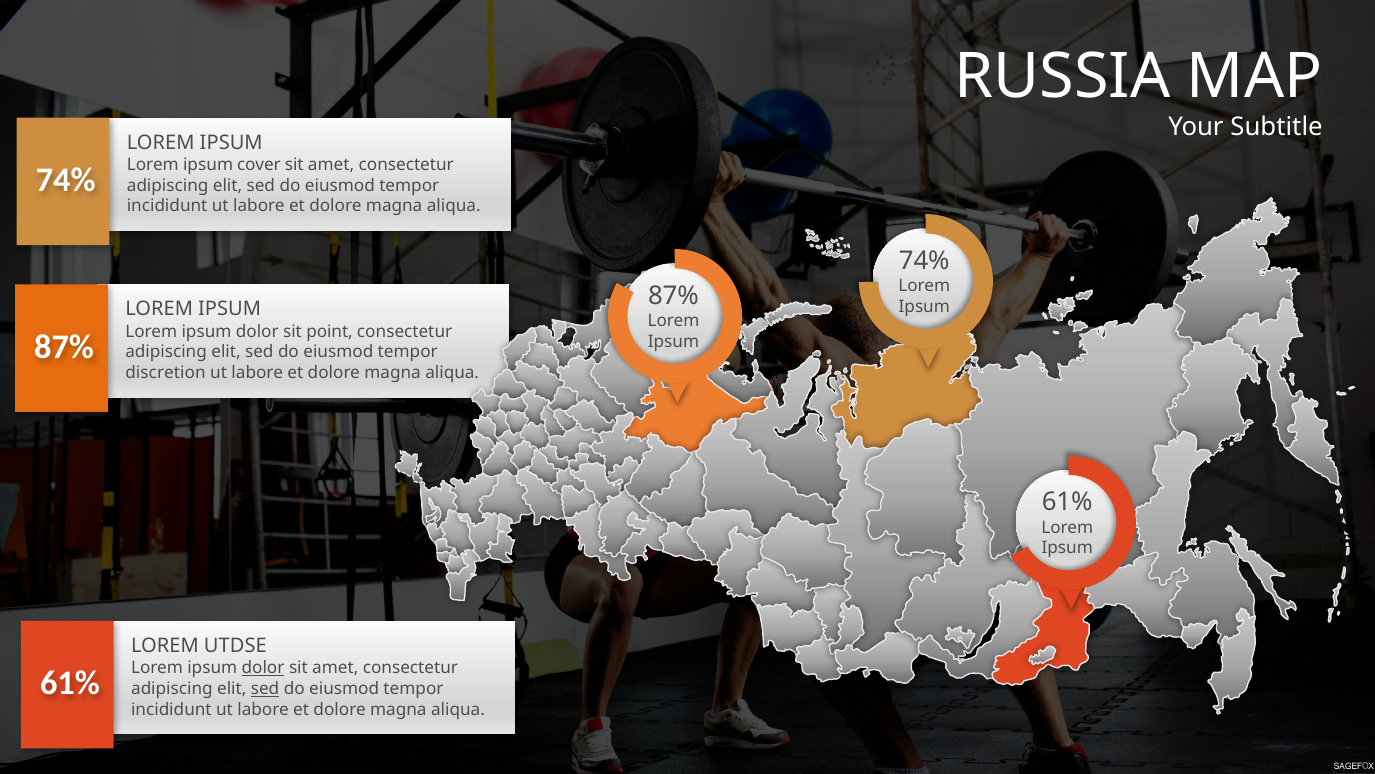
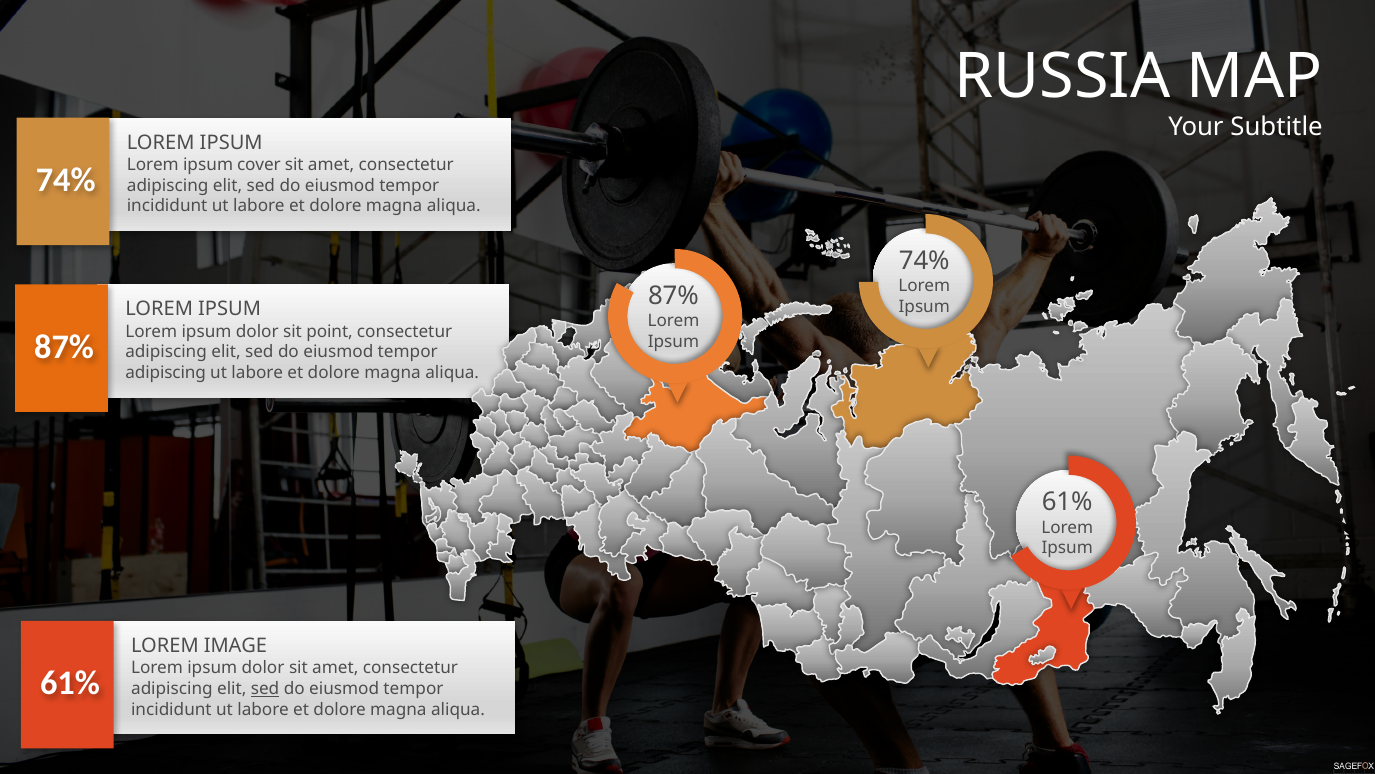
discretion at (166, 372): discretion -> adipiscing
UTDSE: UTDSE -> IMAGE
dolor at (263, 668) underline: present -> none
